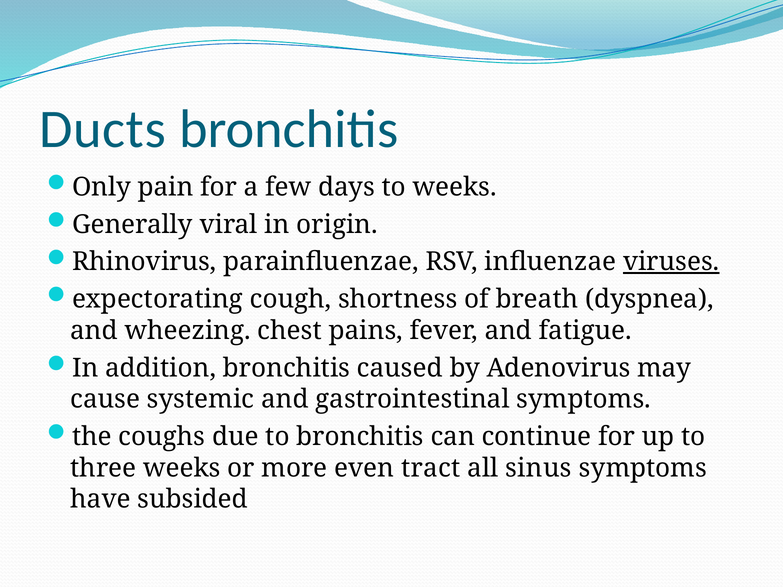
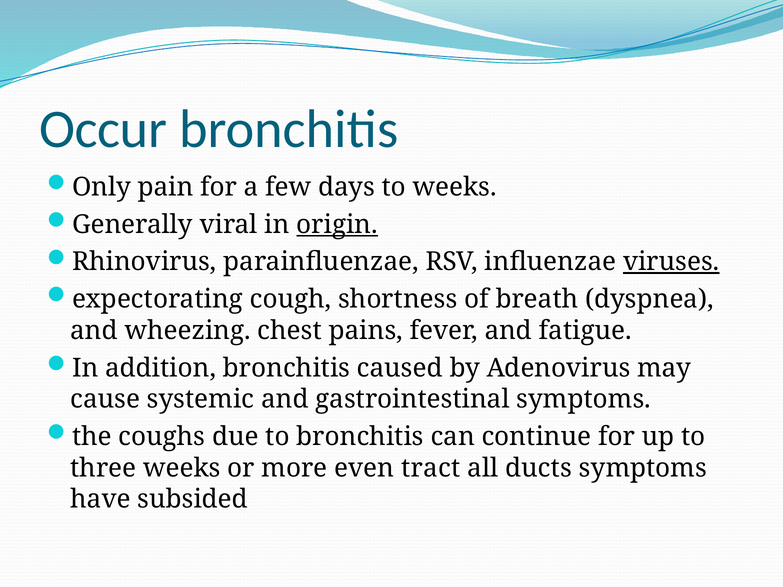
Ducts: Ducts -> Occur
origin underline: none -> present
sinus: sinus -> ducts
